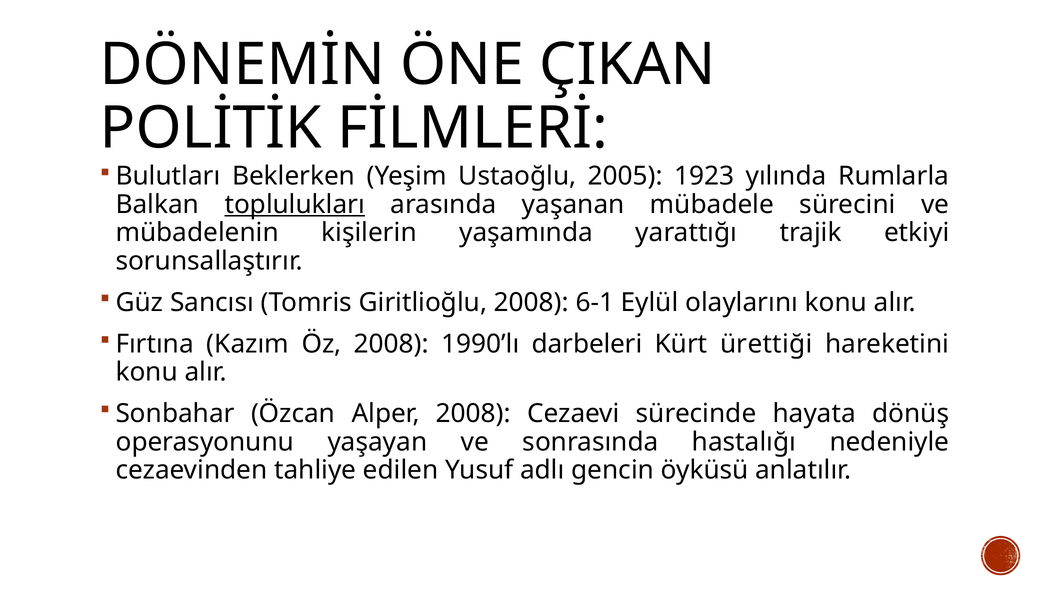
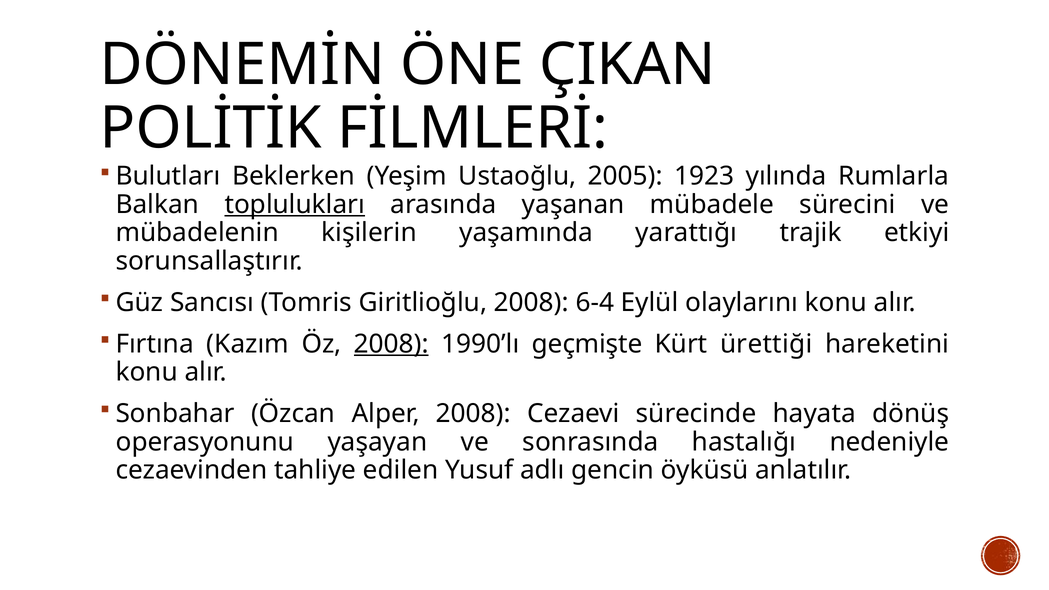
6-1: 6-1 -> 6-4
2008 at (391, 344) underline: none -> present
darbeleri: darbeleri -> geçmişte
